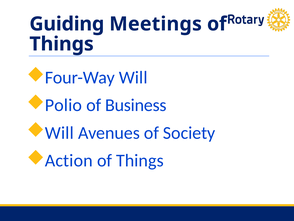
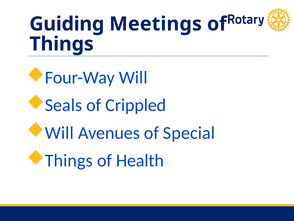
Polio: Polio -> Seals
Business: Business -> Crippled
Society: Society -> Special
Action at (69, 160): Action -> Things
Things at (140, 160): Things -> Health
